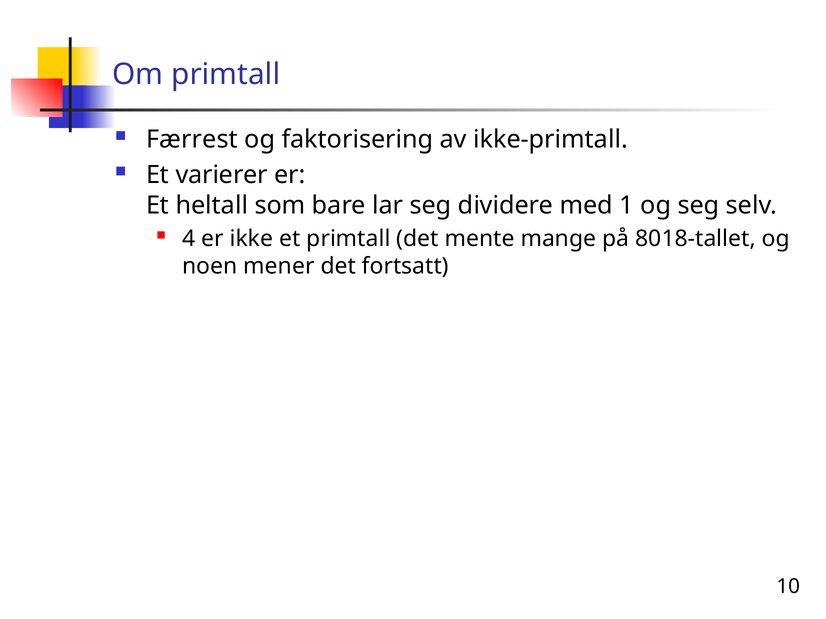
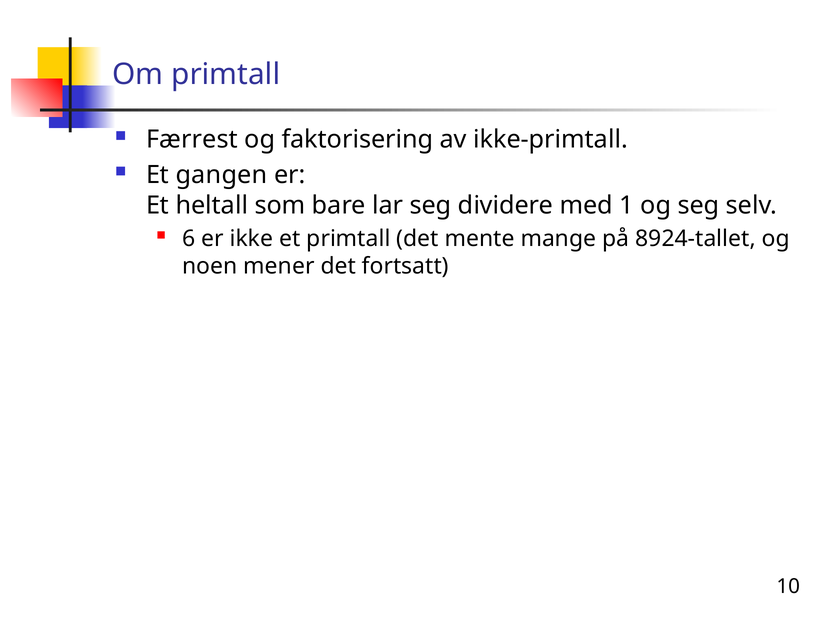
varierer: varierer -> gangen
4: 4 -> 6
8018-tallet: 8018-tallet -> 8924-tallet
